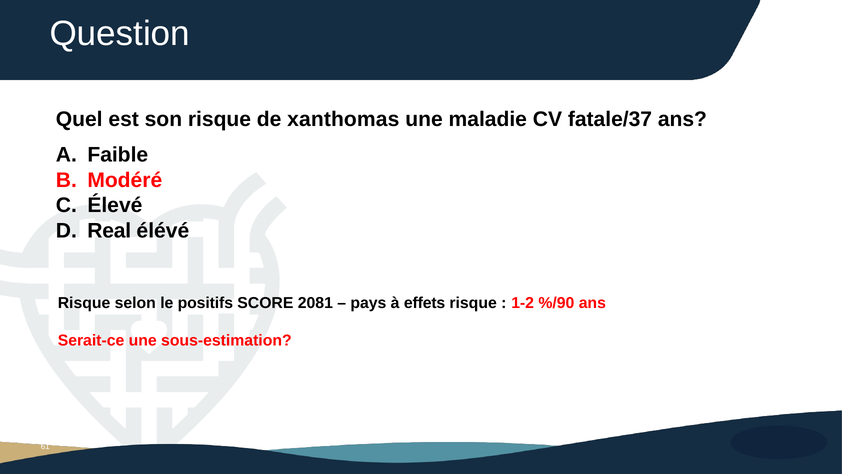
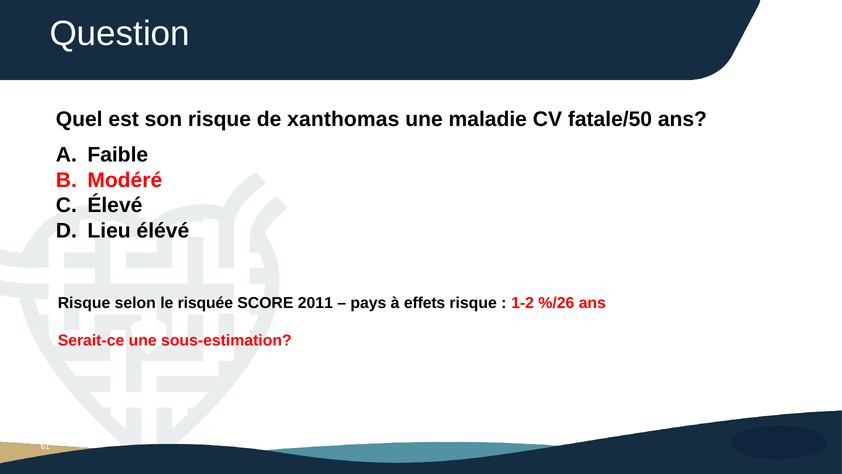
fatale/37: fatale/37 -> fatale/50
Real: Real -> Lieu
positifs: positifs -> risquée
2081: 2081 -> 2011
%/90: %/90 -> %/26
